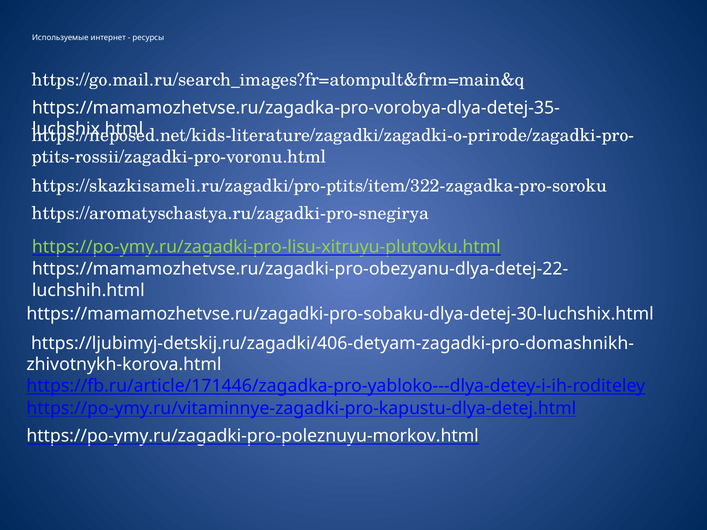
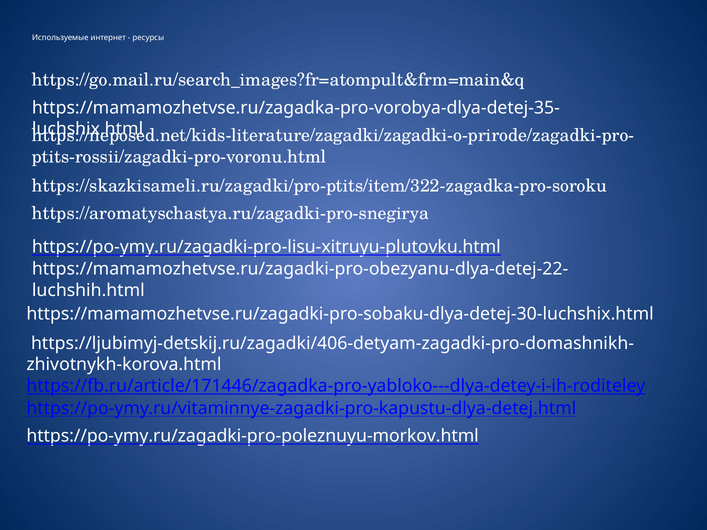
https://po-ymy.ru/zagadki-pro-lisu-xitruyu-plutovku.html colour: light green -> white
